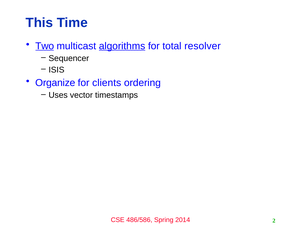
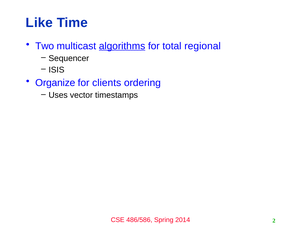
This: This -> Like
Two underline: present -> none
resolver: resolver -> regional
